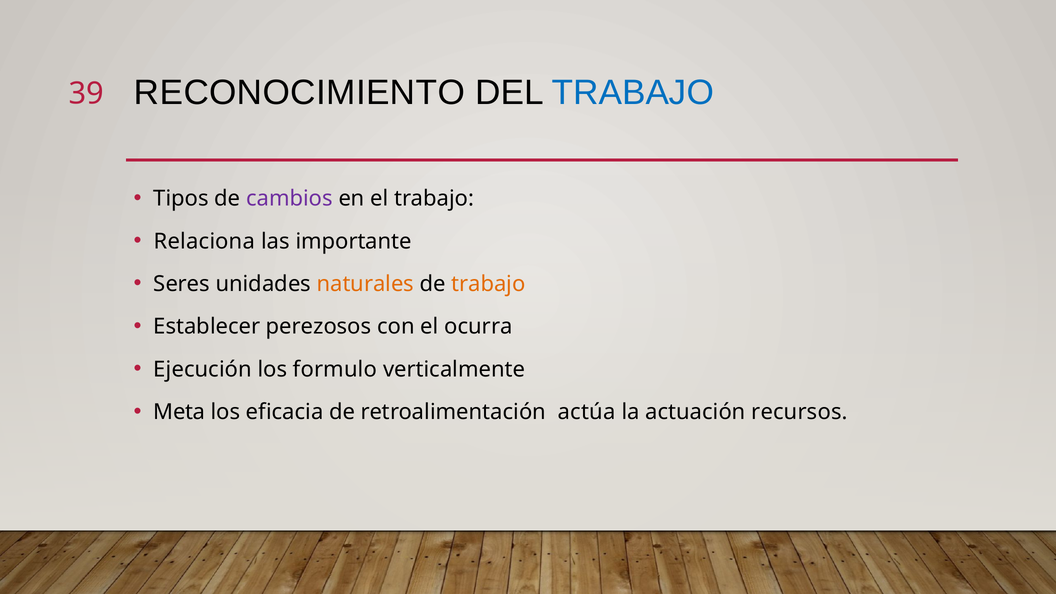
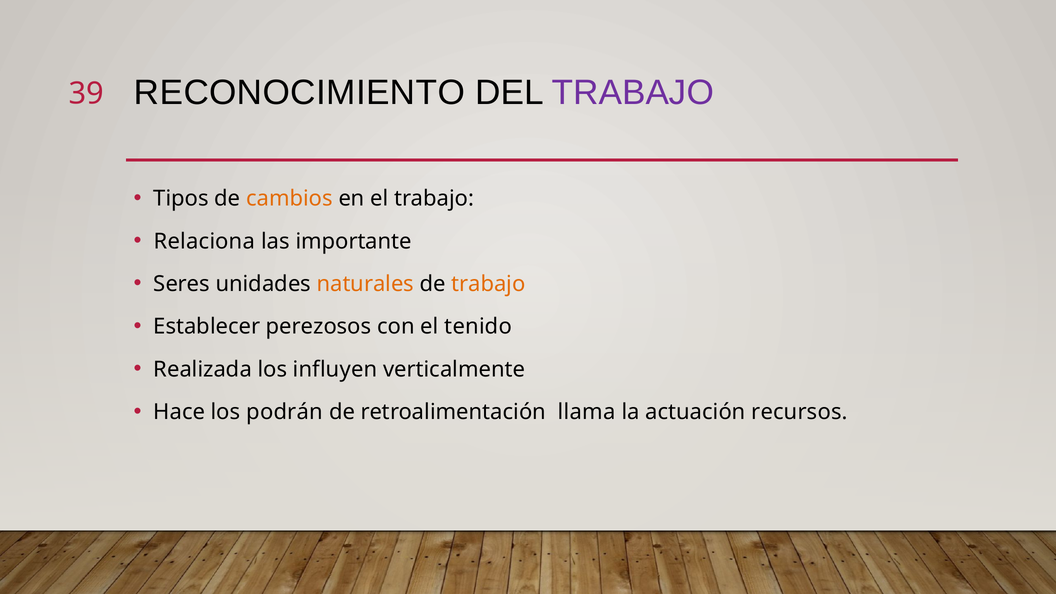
TRABAJO at (633, 92) colour: blue -> purple
cambios colour: purple -> orange
ocurra: ocurra -> tenido
Ejecución: Ejecución -> Realizada
formulo: formulo -> influyen
Meta: Meta -> Hace
eficacia: eficacia -> podrán
actúa: actúa -> llama
